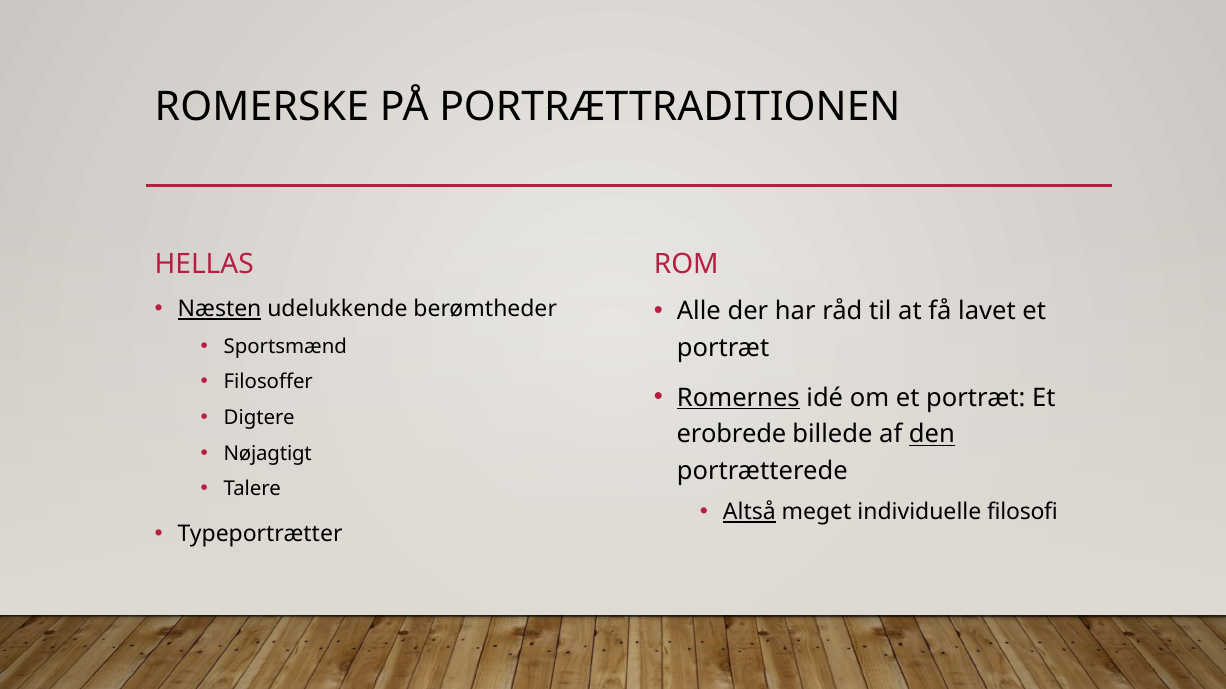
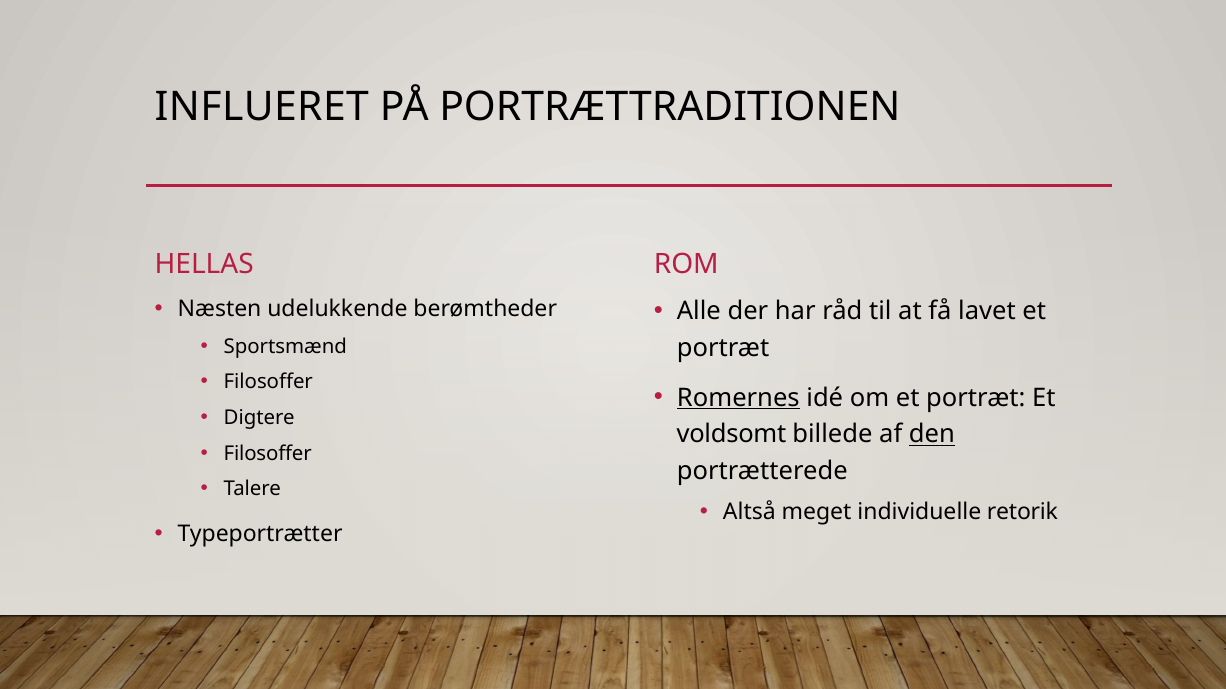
ROMERSKE: ROMERSKE -> INFLUERET
Næsten underline: present -> none
erobrede: erobrede -> voldsomt
Nøjagtigt at (268, 454): Nøjagtigt -> Filosoffer
Altså underline: present -> none
filosofi: filosofi -> retorik
